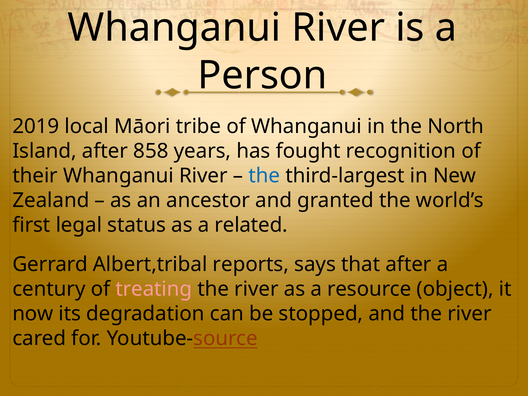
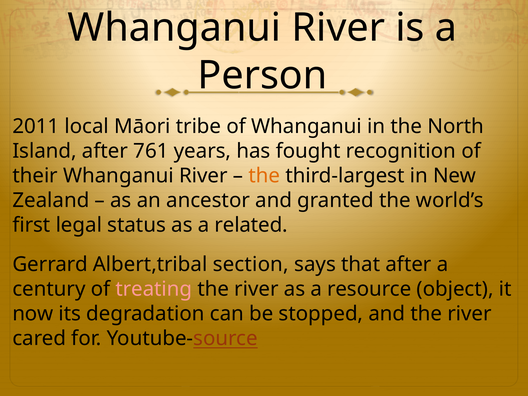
2019: 2019 -> 2011
858: 858 -> 761
the at (264, 176) colour: blue -> orange
reports: reports -> section
